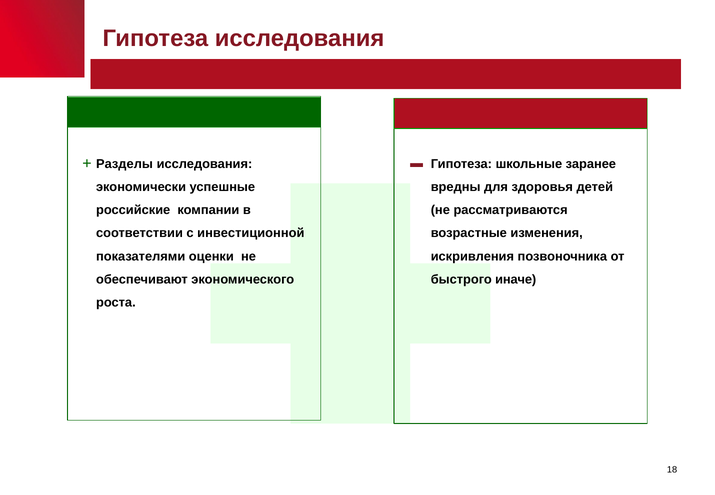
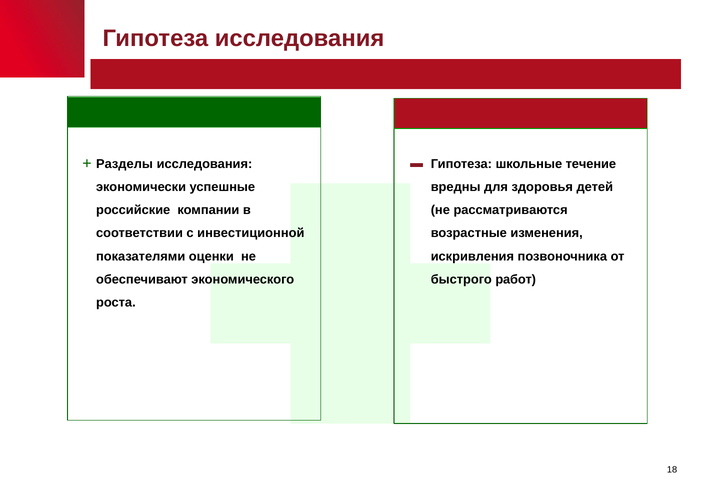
заранее: заранее -> течение
иначе: иначе -> работ
